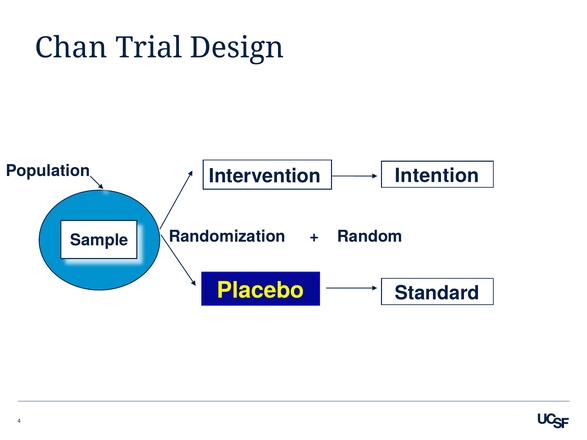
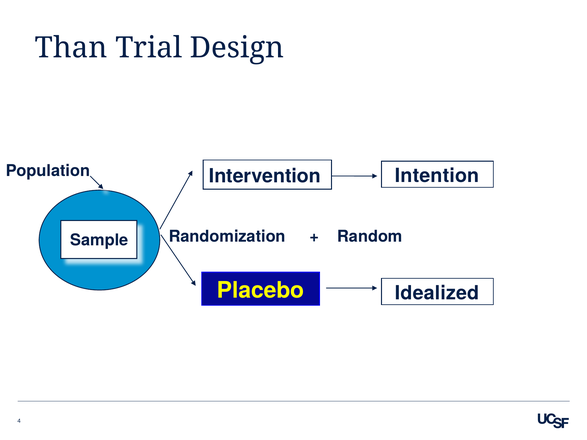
Chan: Chan -> Than
Standard: Standard -> Idealized
